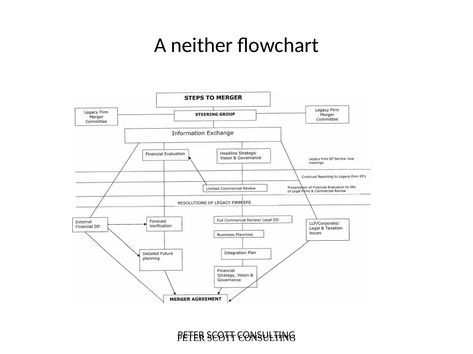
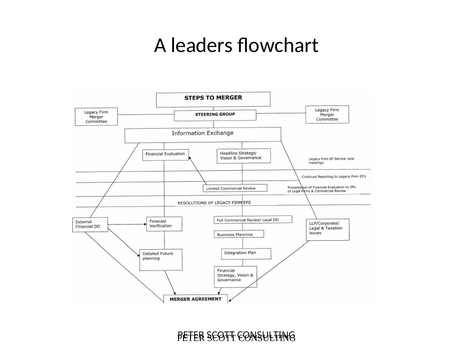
neither: neither -> leaders
